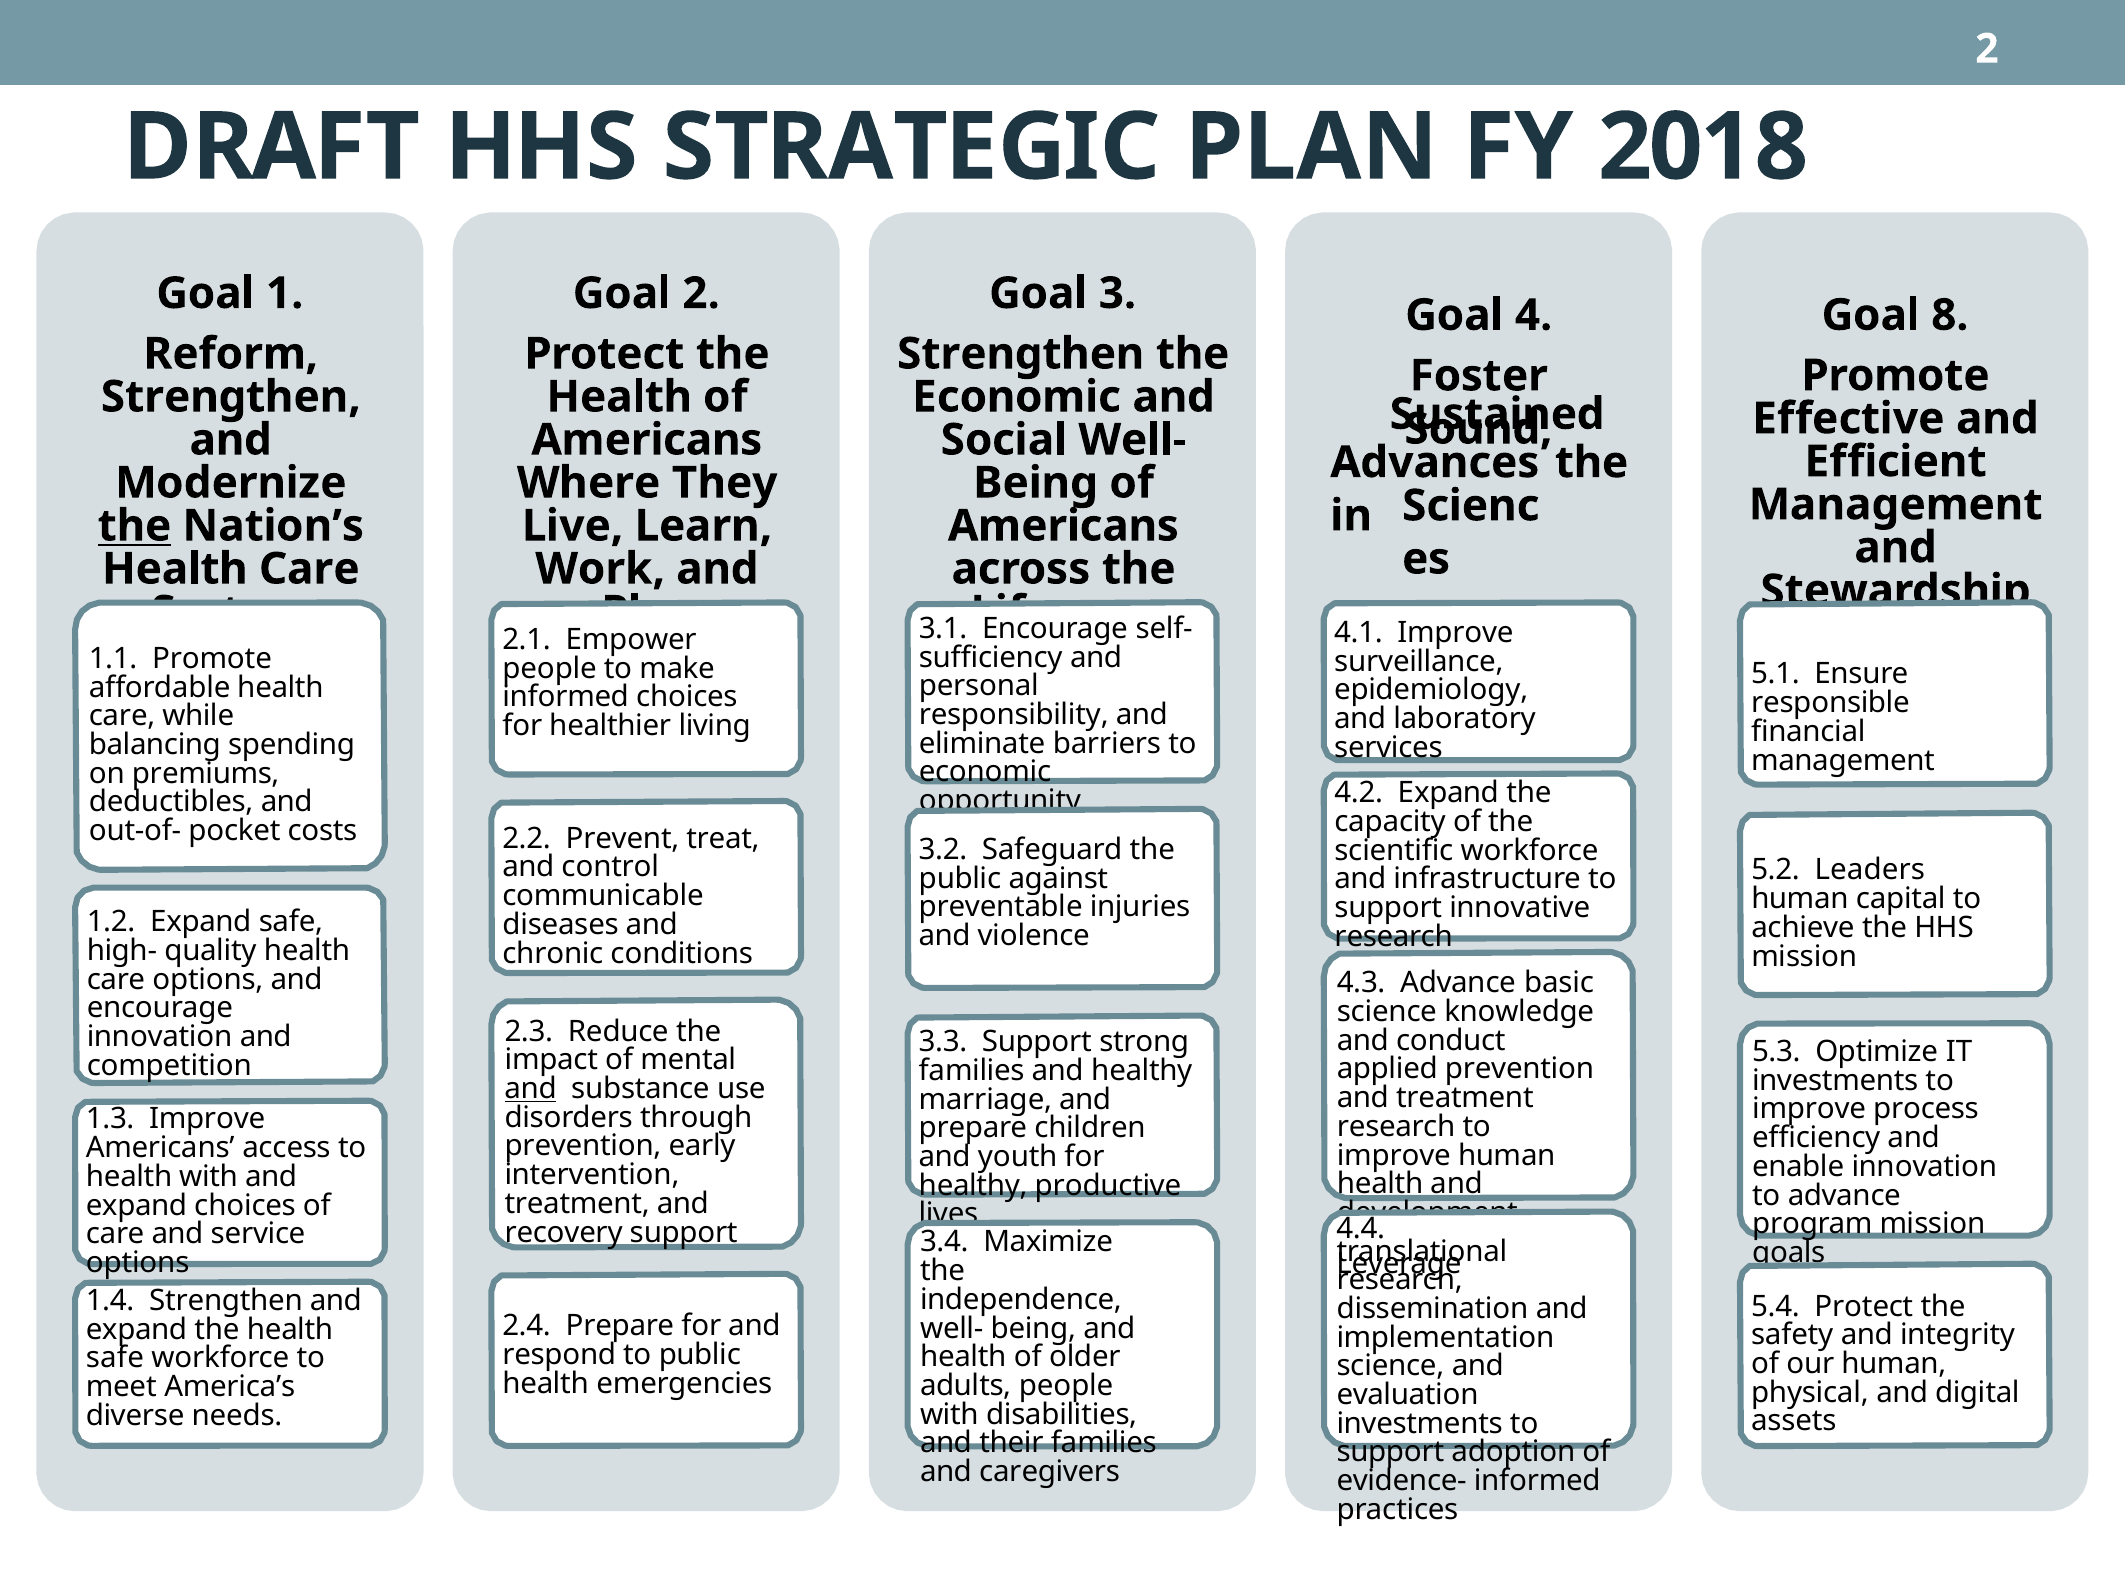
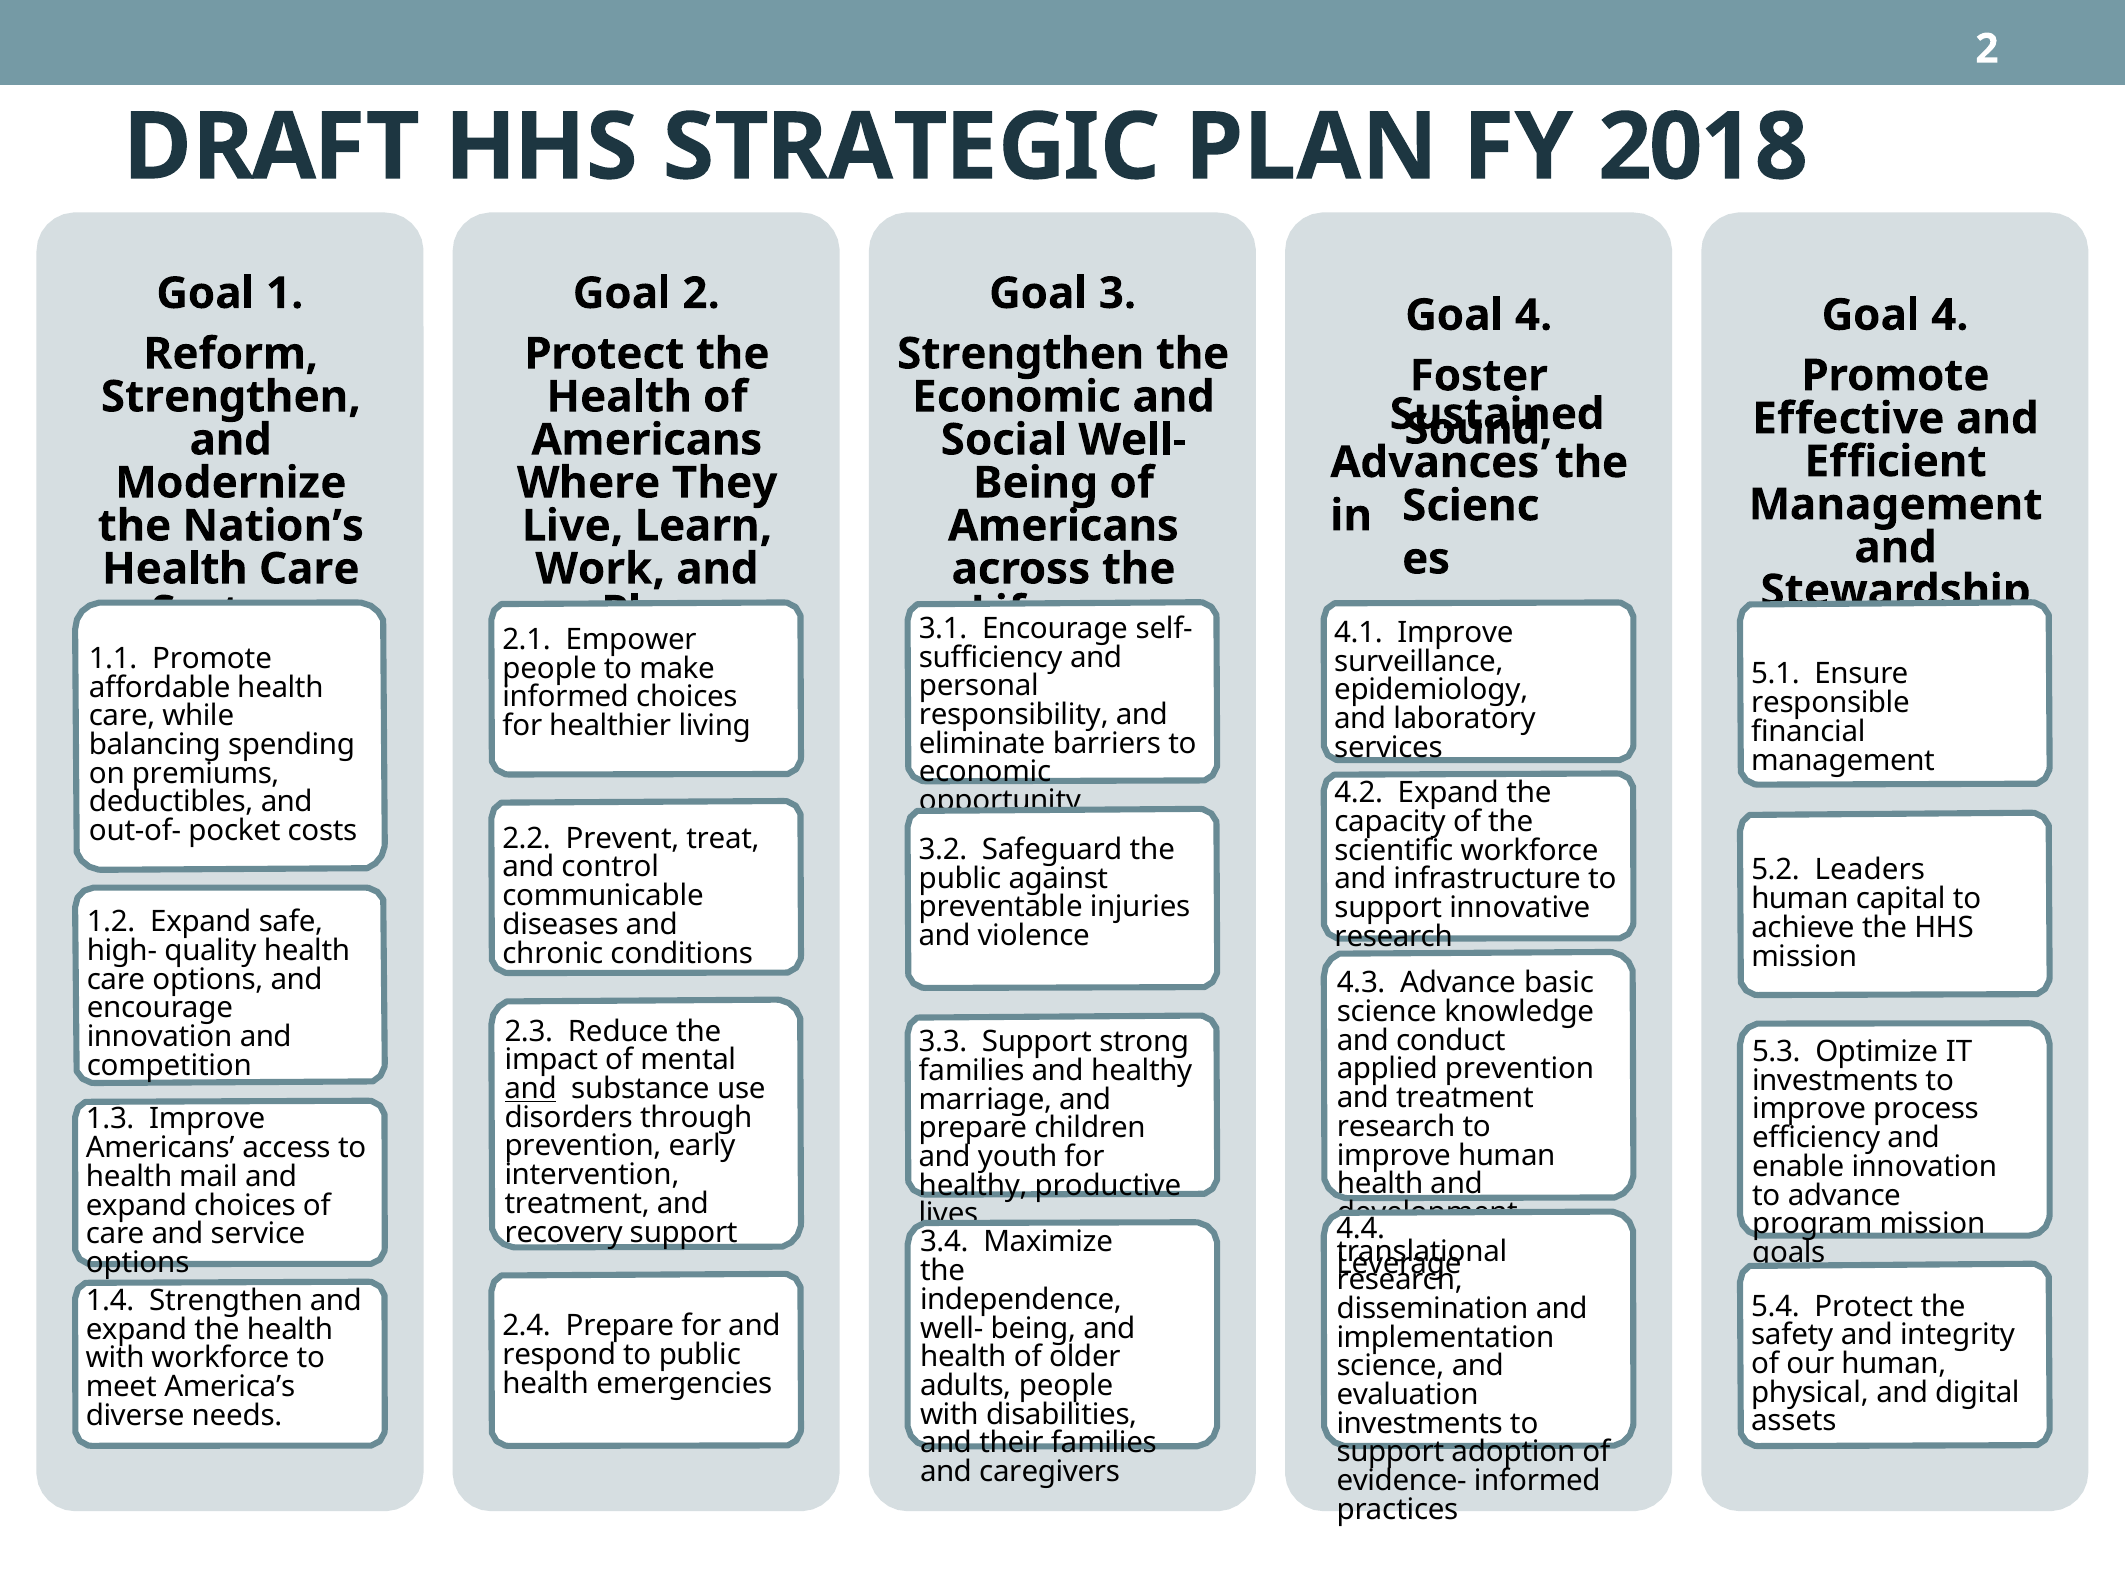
8 at (1950, 315): 8 -> 4
the at (135, 526) underline: present -> none
health with: with -> mail
safe at (115, 1358): safe -> with
